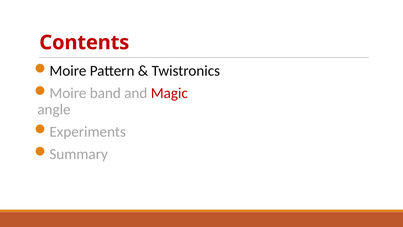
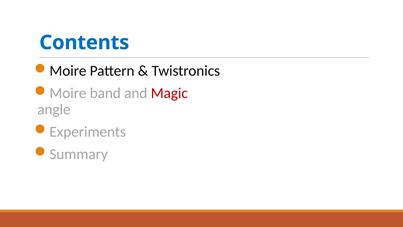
Contents colour: red -> blue
